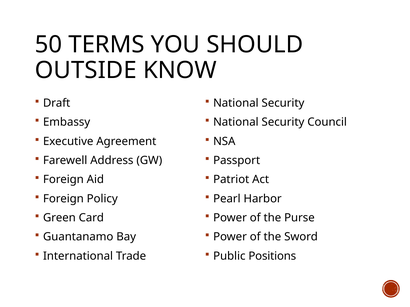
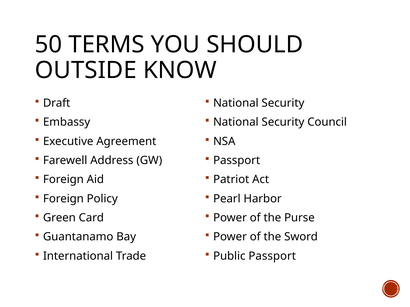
Public Positions: Positions -> Passport
